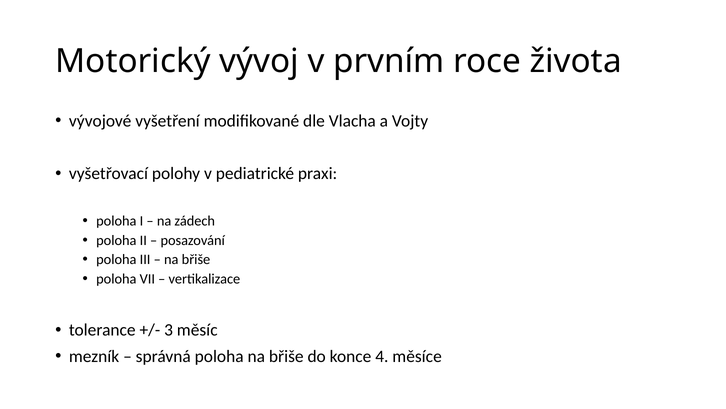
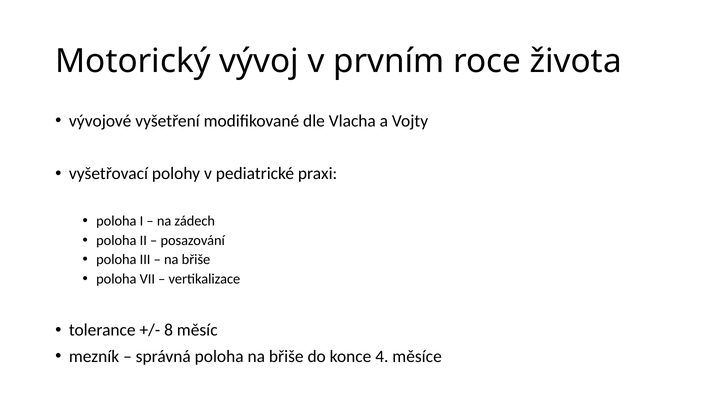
3: 3 -> 8
